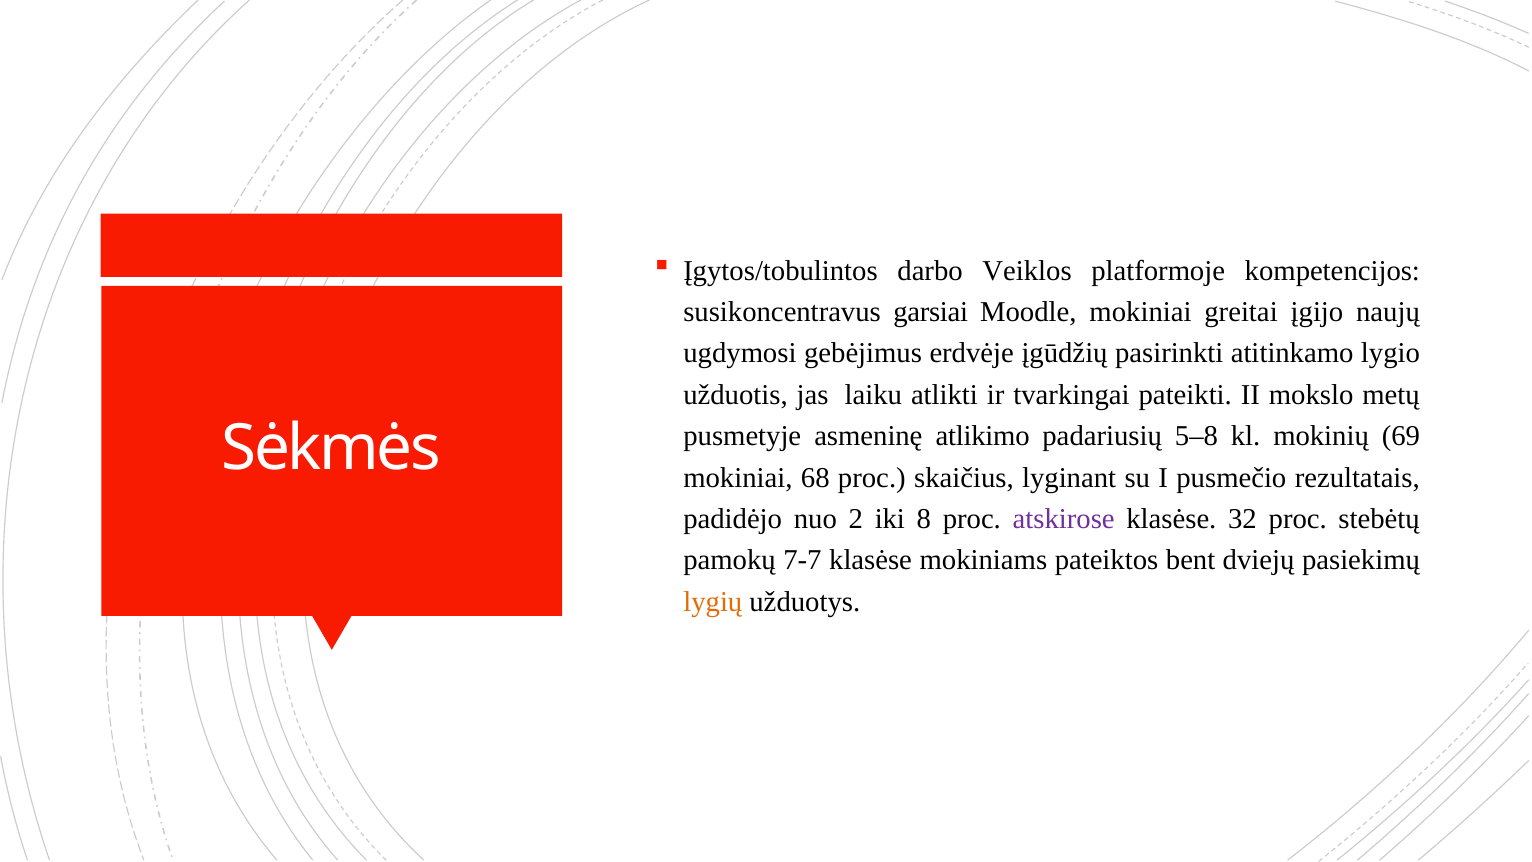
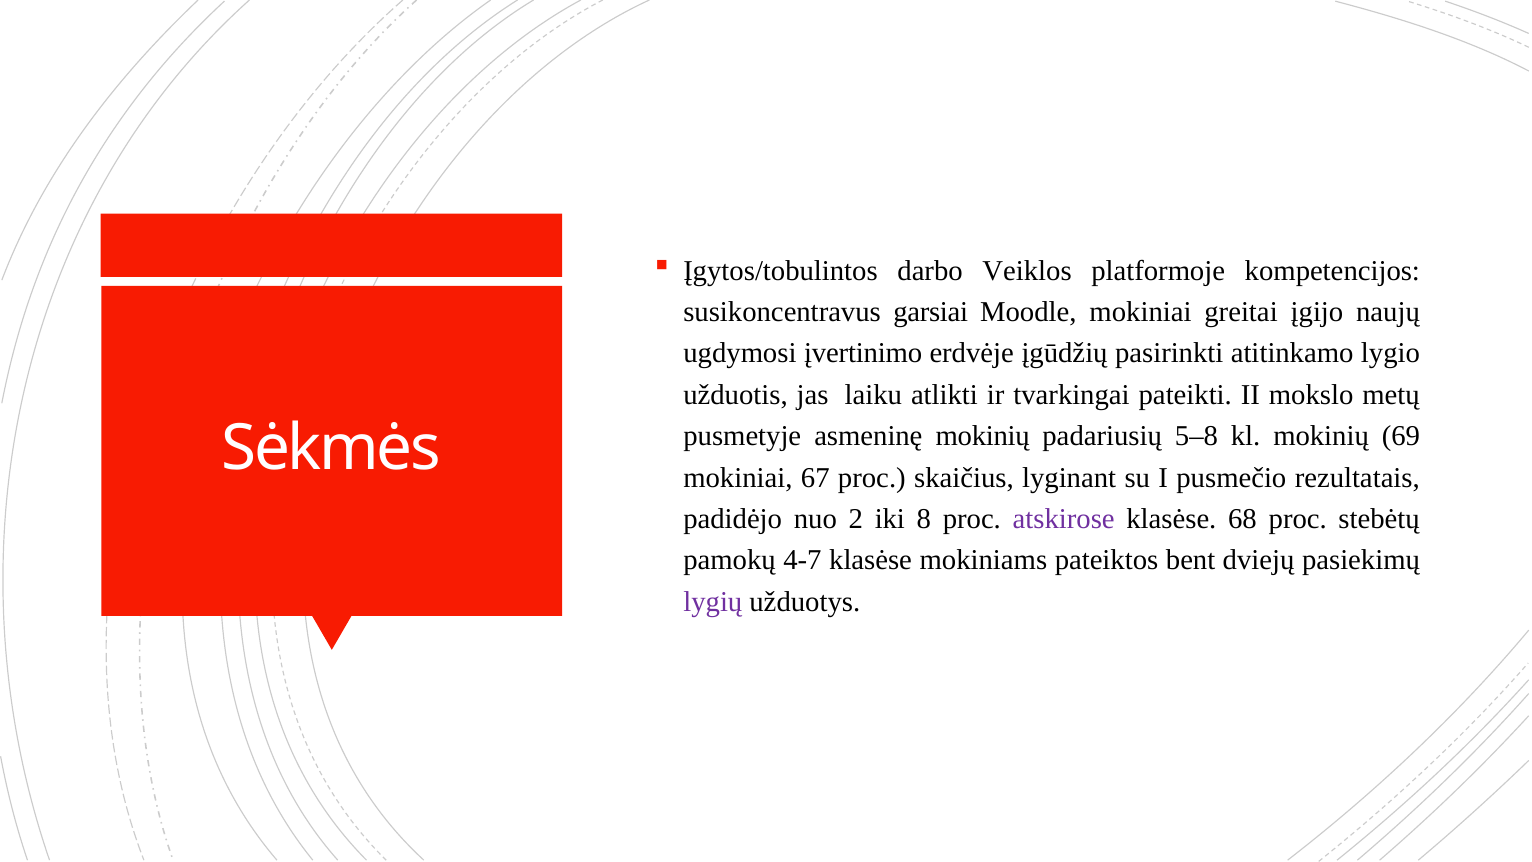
gebėjimus: gebėjimus -> įvertinimo
asmeninę atlikimo: atlikimo -> mokinių
68: 68 -> 67
32: 32 -> 68
7-7: 7-7 -> 4-7
lygių colour: orange -> purple
